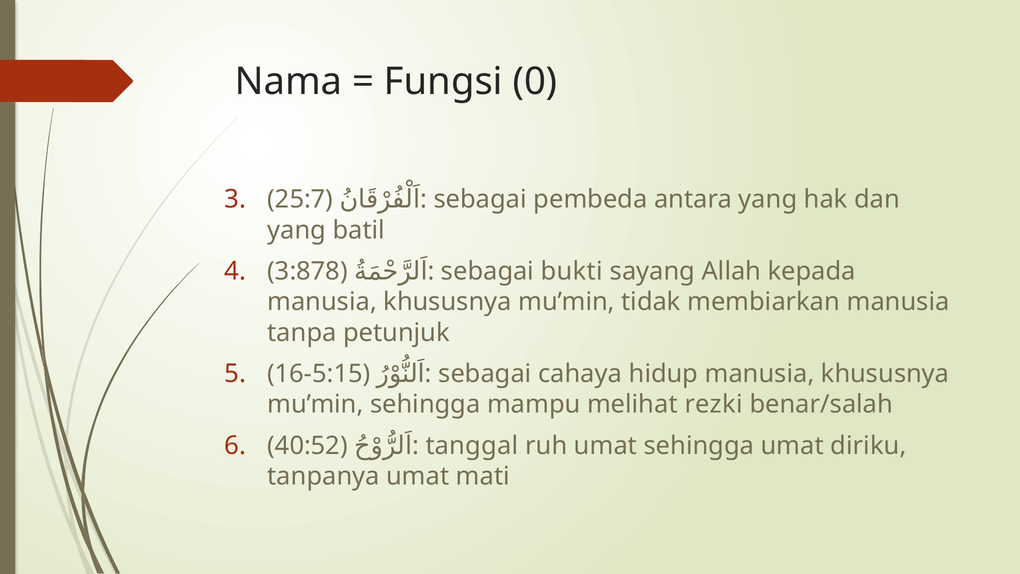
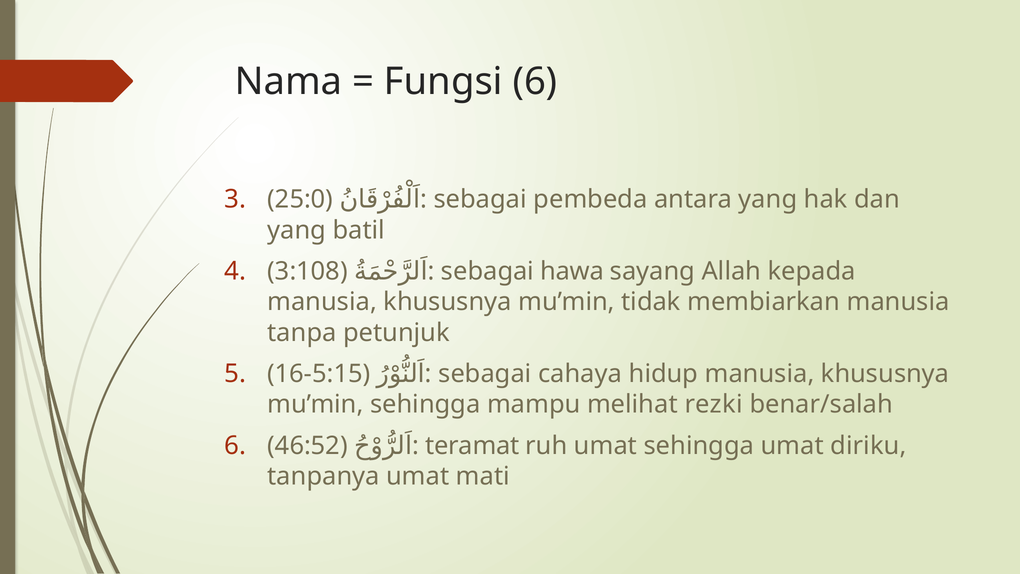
Fungsi 0: 0 -> 6
25:7: 25:7 -> 25:0
3:878: 3:878 -> 3:108
bukti: bukti -> hawa
40:52: 40:52 -> 46:52
tanggal: tanggal -> teramat
